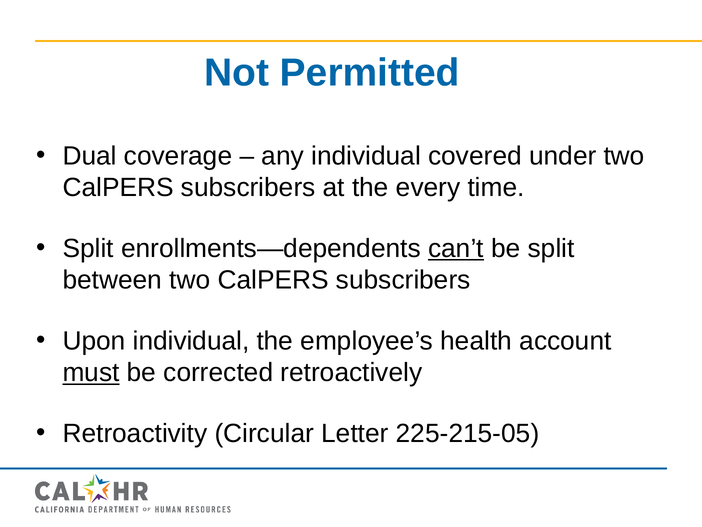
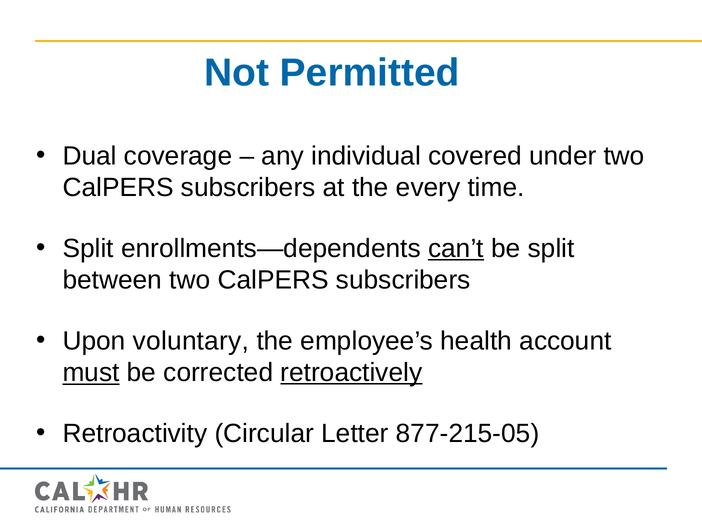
Upon individual: individual -> voluntary
retroactively underline: none -> present
225-215-05: 225-215-05 -> 877-215-05
